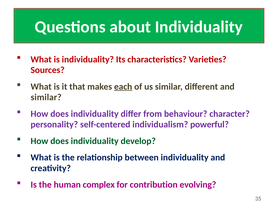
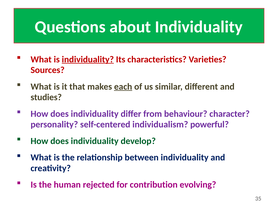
individuality at (88, 60) underline: none -> present
similar at (46, 97): similar -> studies
complex: complex -> rejected
